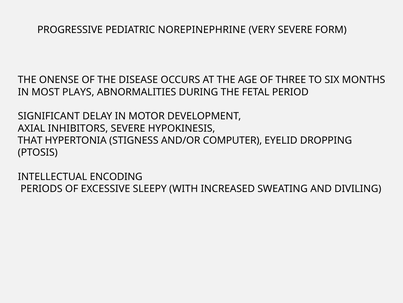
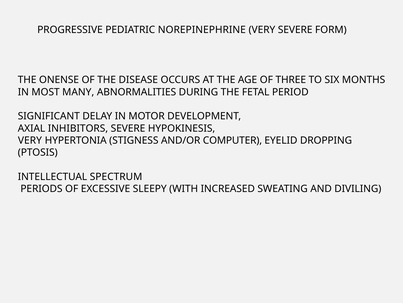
PLAYS: PLAYS -> MANY
THAT at (30, 140): THAT -> VERY
ENCODING: ENCODING -> SPECTRUM
